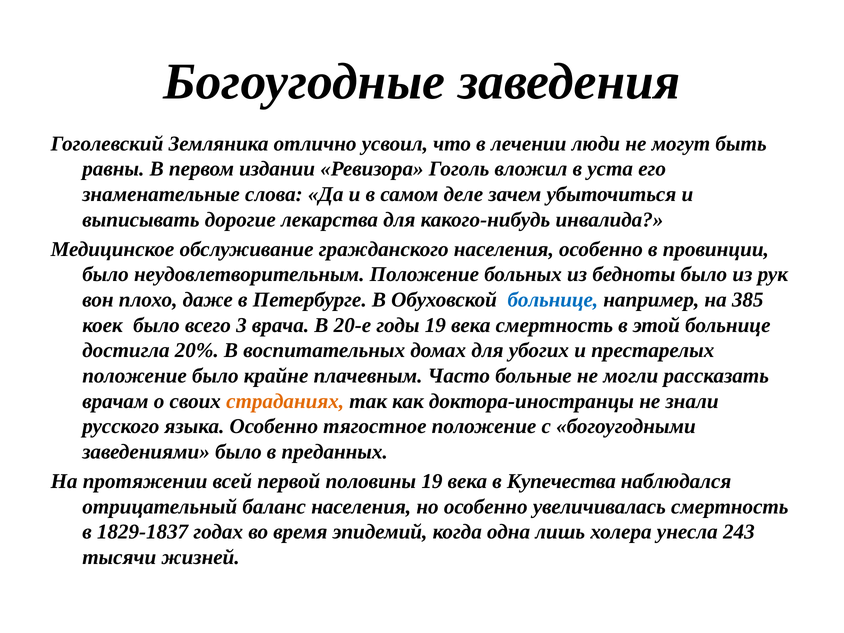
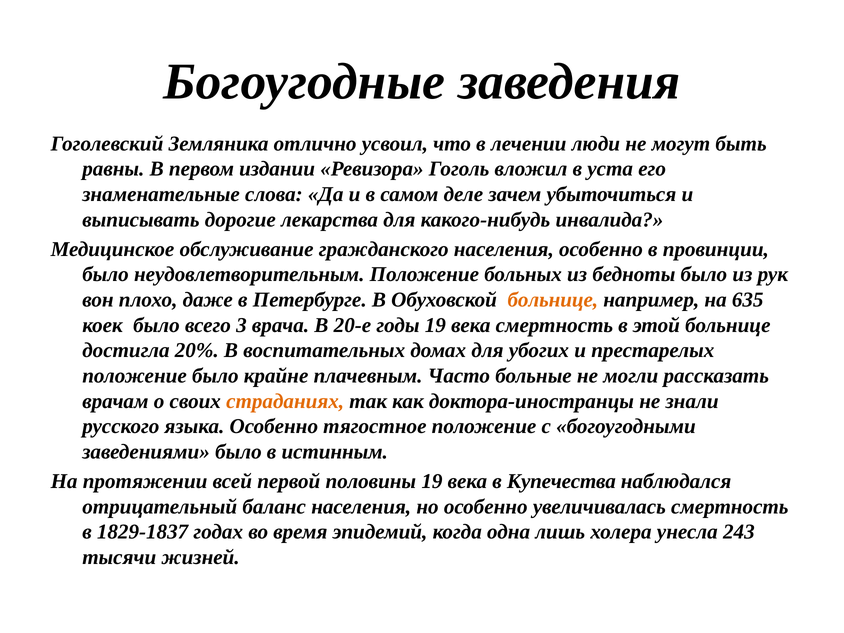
больнице at (553, 300) colour: blue -> orange
385: 385 -> 635
преданных: преданных -> истинным
